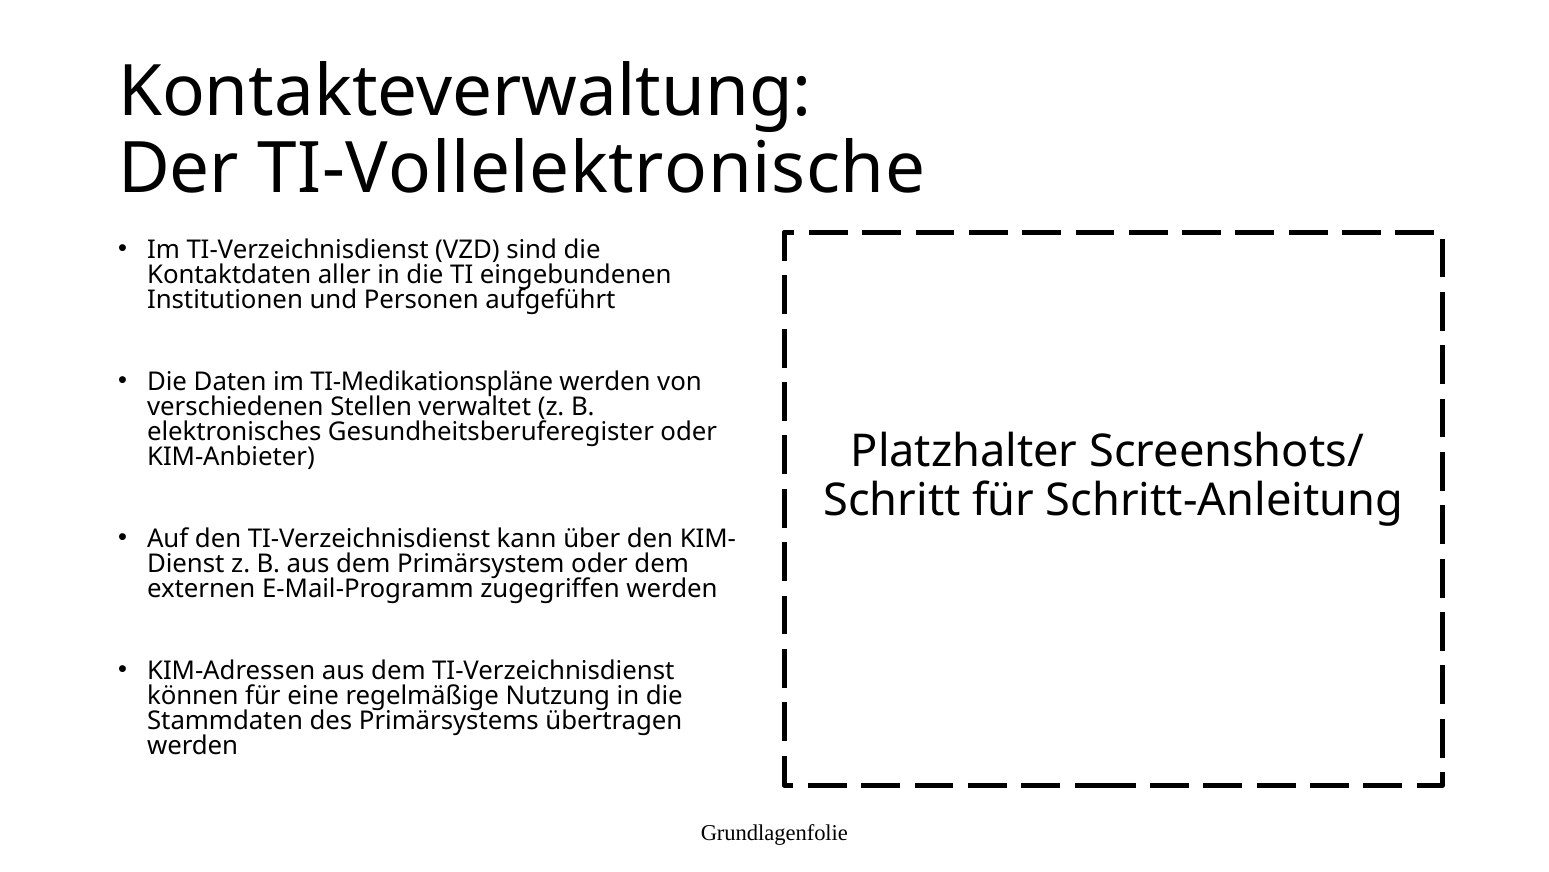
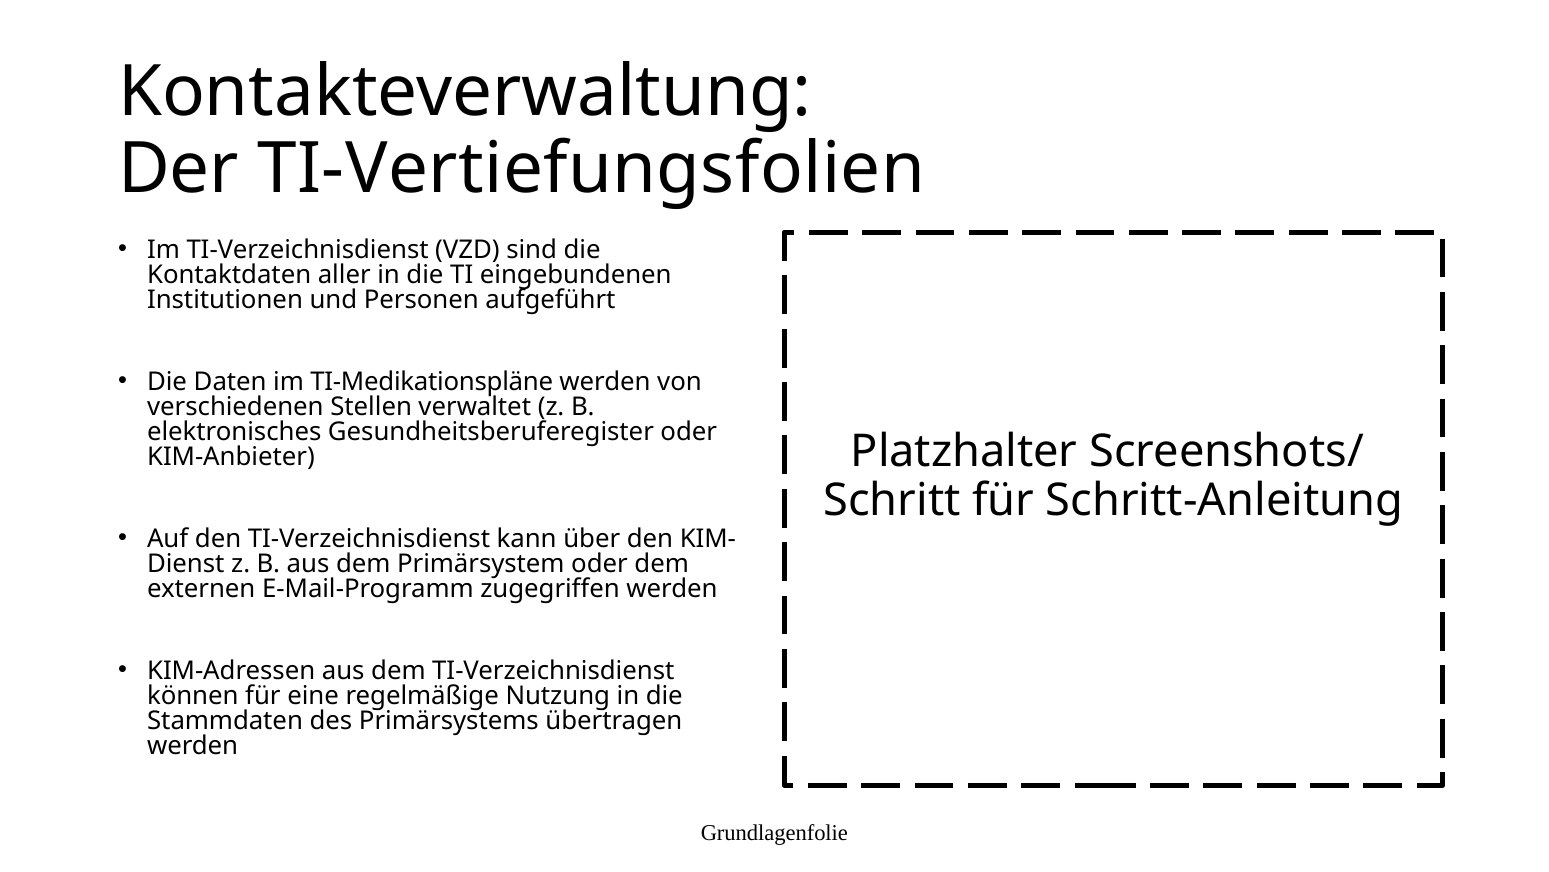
TI-Vollelektronische: TI-Vollelektronische -> TI-Vertiefungsfolien
